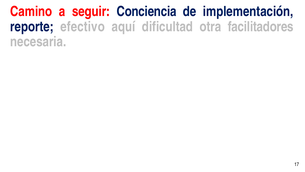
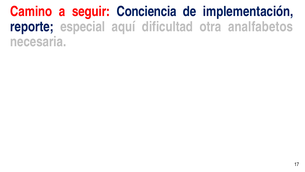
efectivo: efectivo -> especial
facilitadores: facilitadores -> analfabetos
